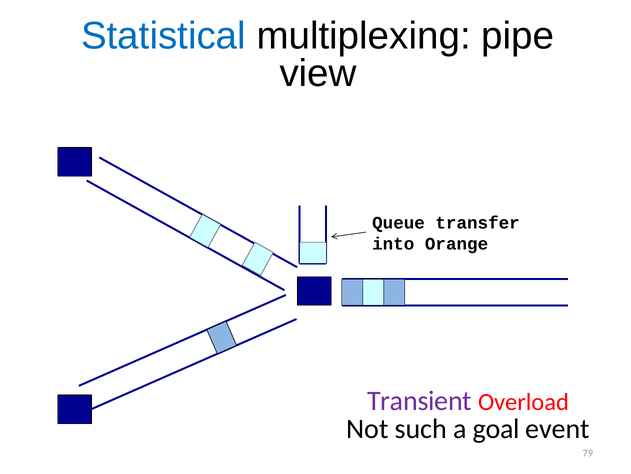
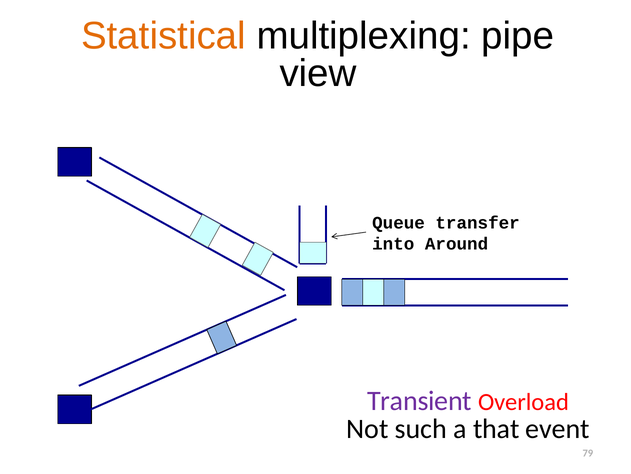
Statistical colour: blue -> orange
Orange: Orange -> Around
goal: goal -> that
